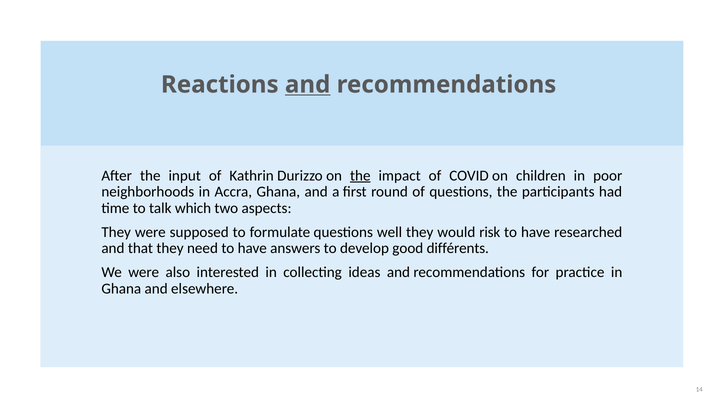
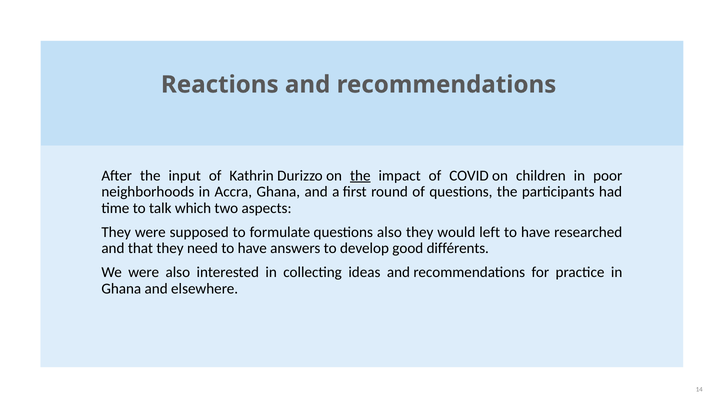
and at (308, 84) underline: present -> none
questions well: well -> also
risk: risk -> left
